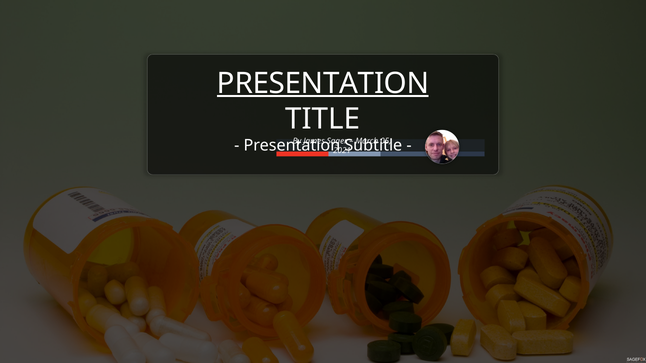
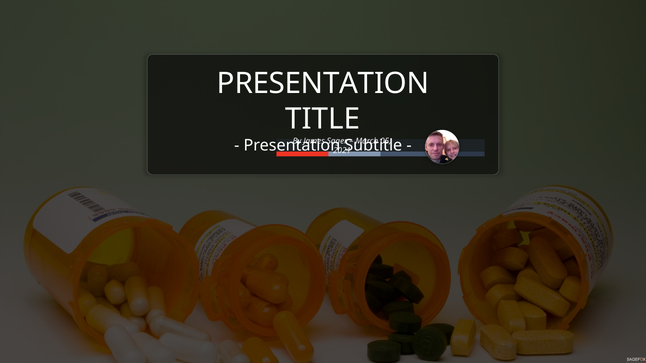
PRESENTATION at (323, 83) underline: present -> none
